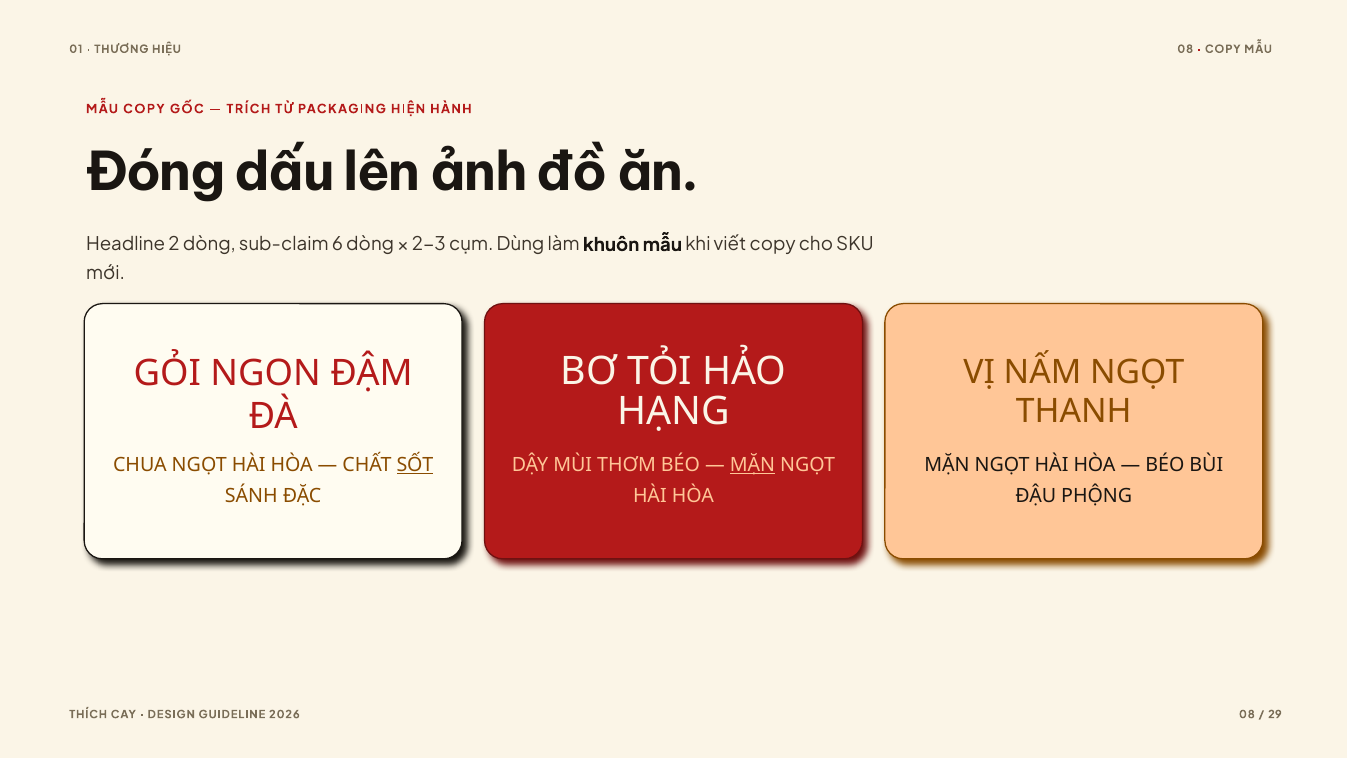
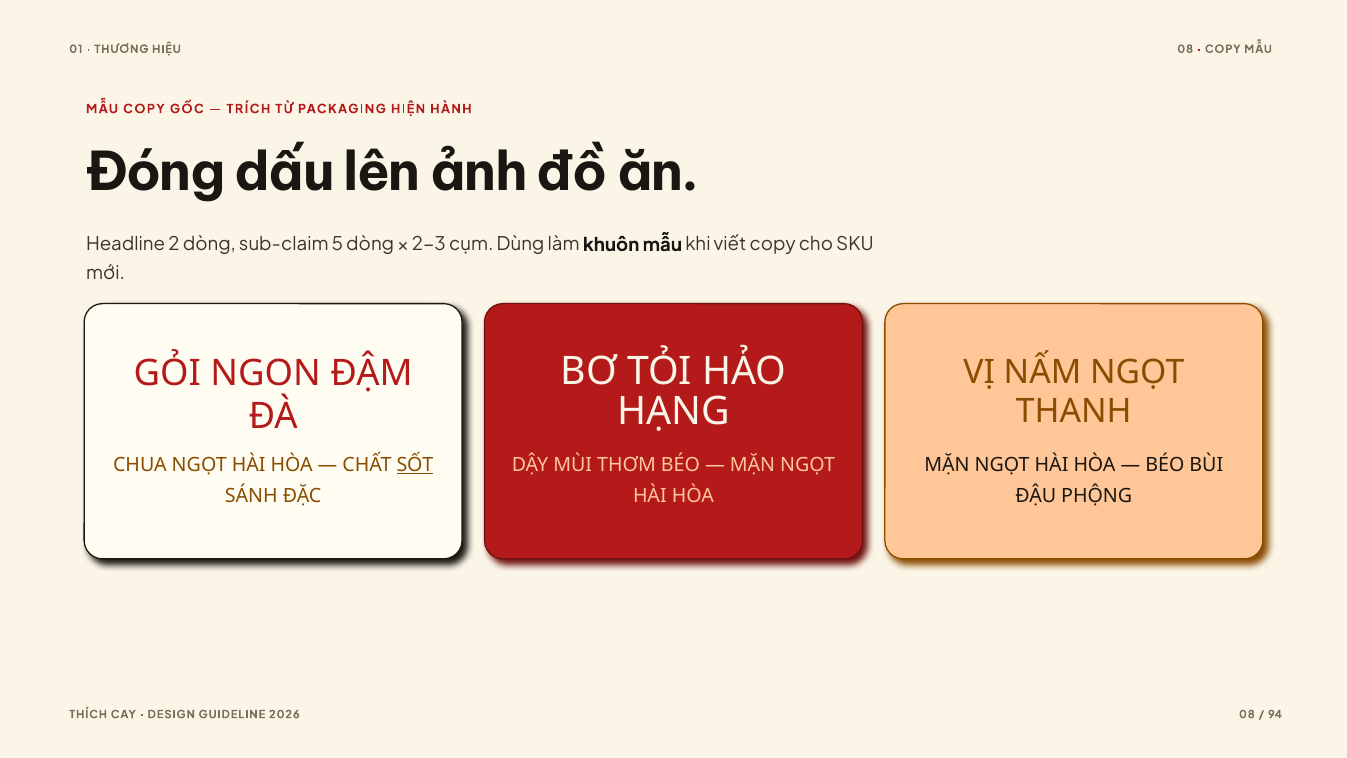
6: 6 -> 5
MẶN at (752, 465) underline: present -> none
29: 29 -> 94
